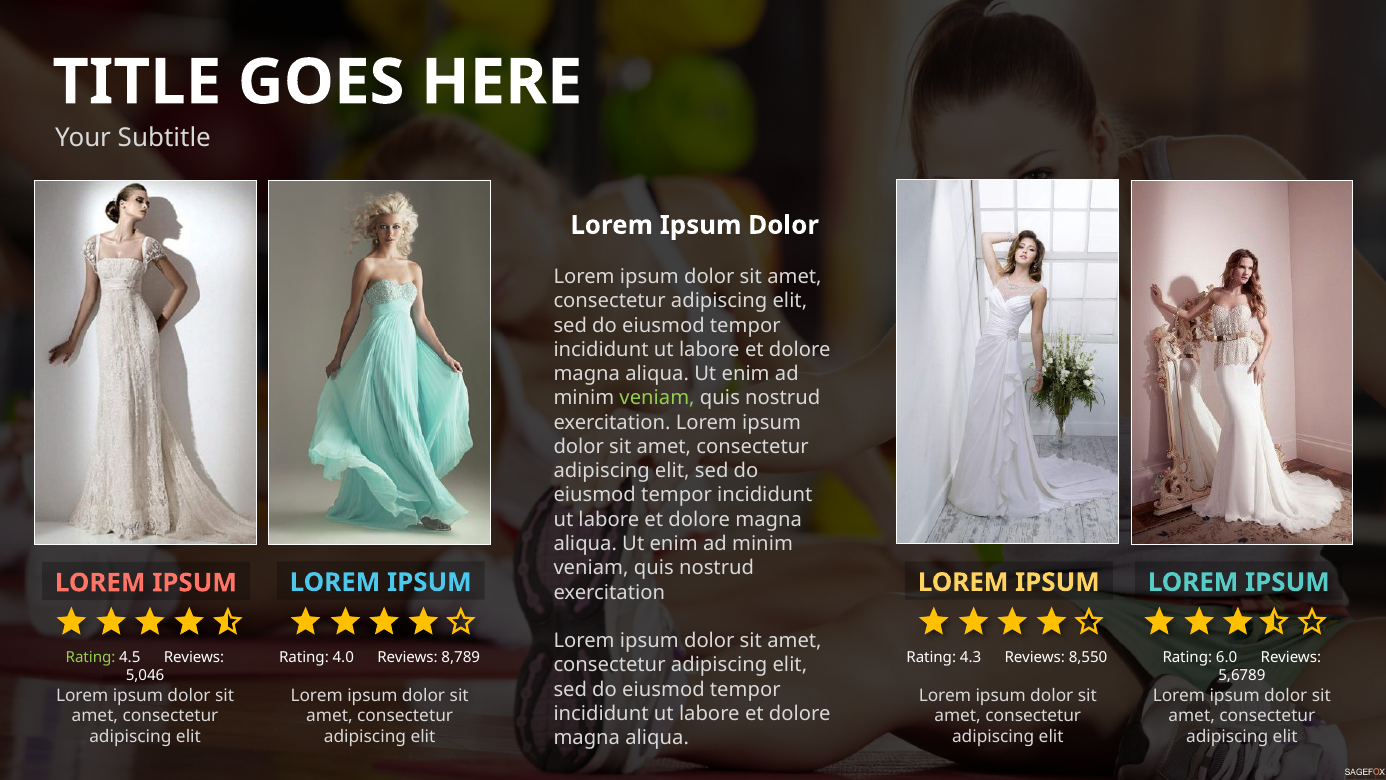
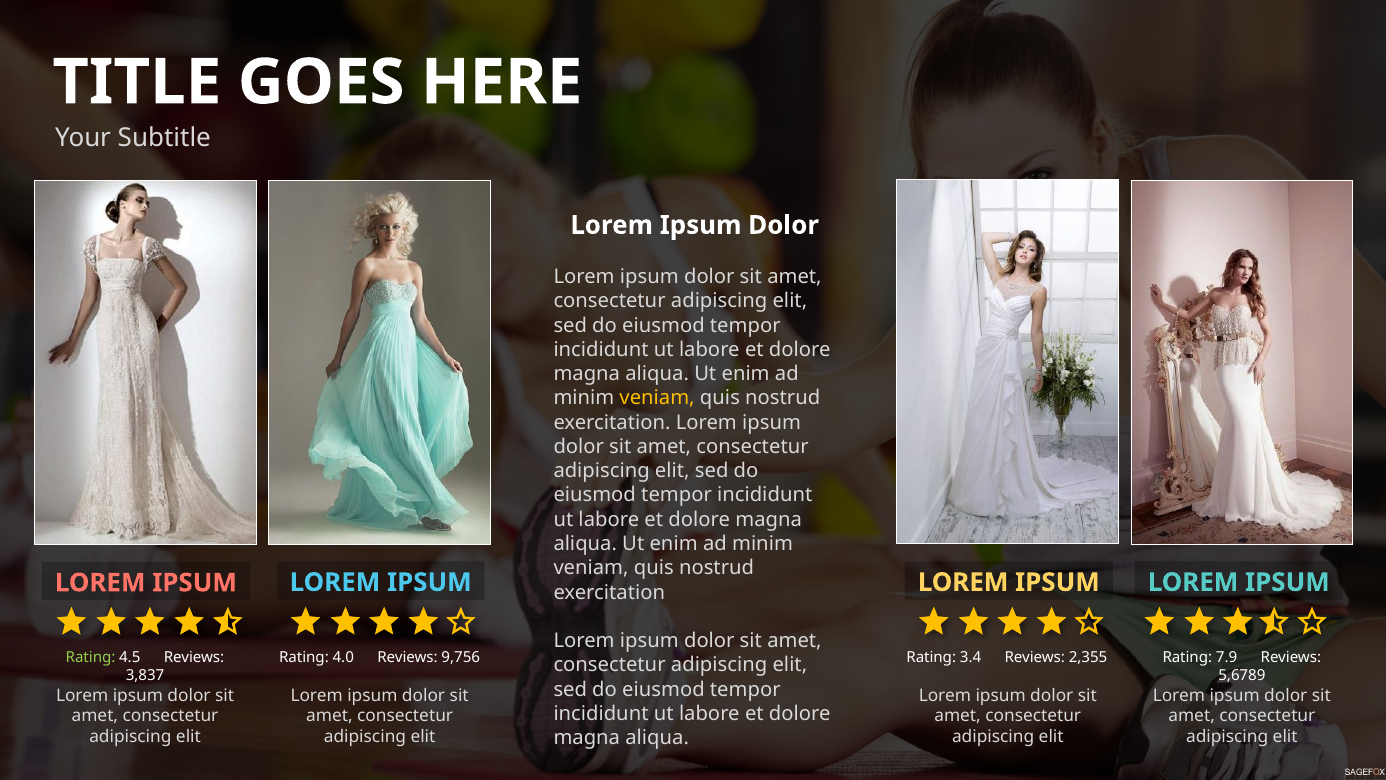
veniam at (657, 398) colour: light green -> yellow
8,789: 8,789 -> 9,756
4.3: 4.3 -> 3.4
8,550: 8,550 -> 2,355
6.0: 6.0 -> 7.9
5,046: 5,046 -> 3,837
